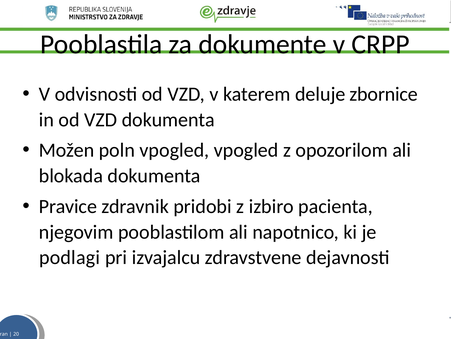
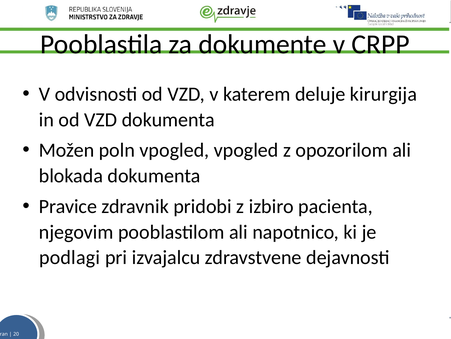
zbornice: zbornice -> kirurgija
